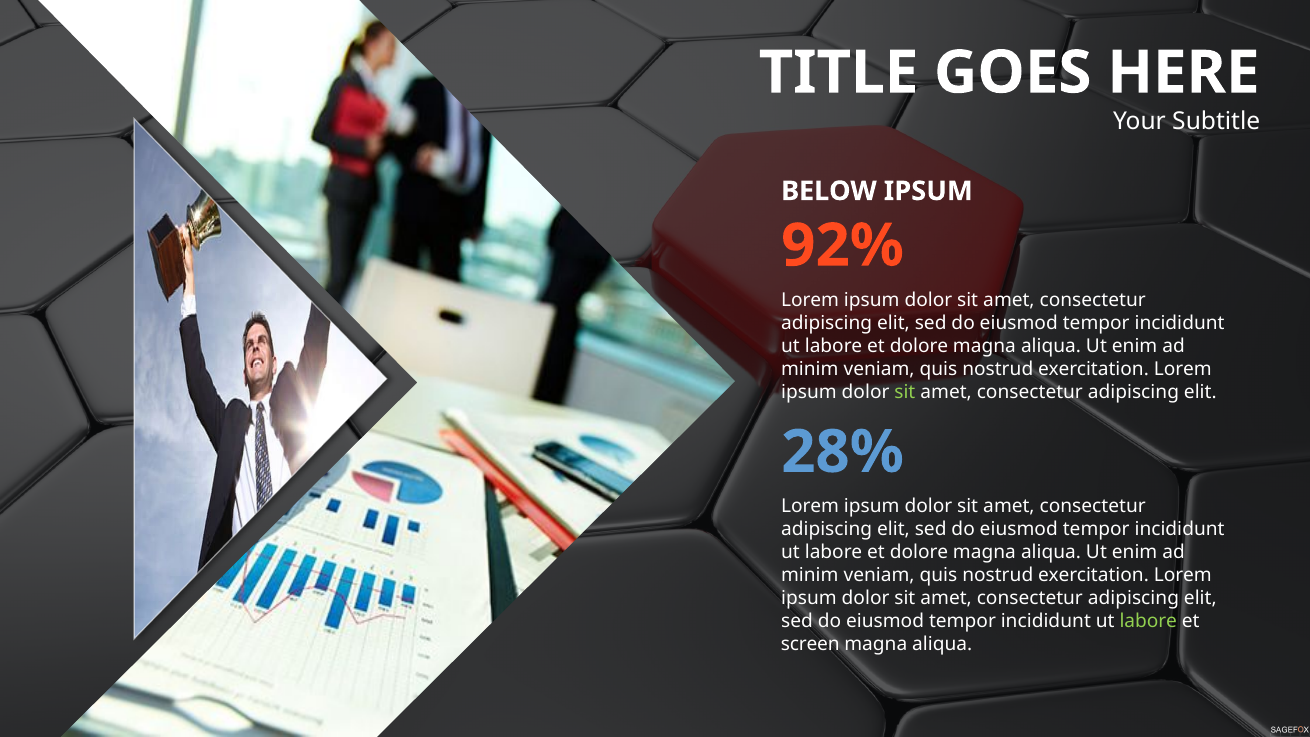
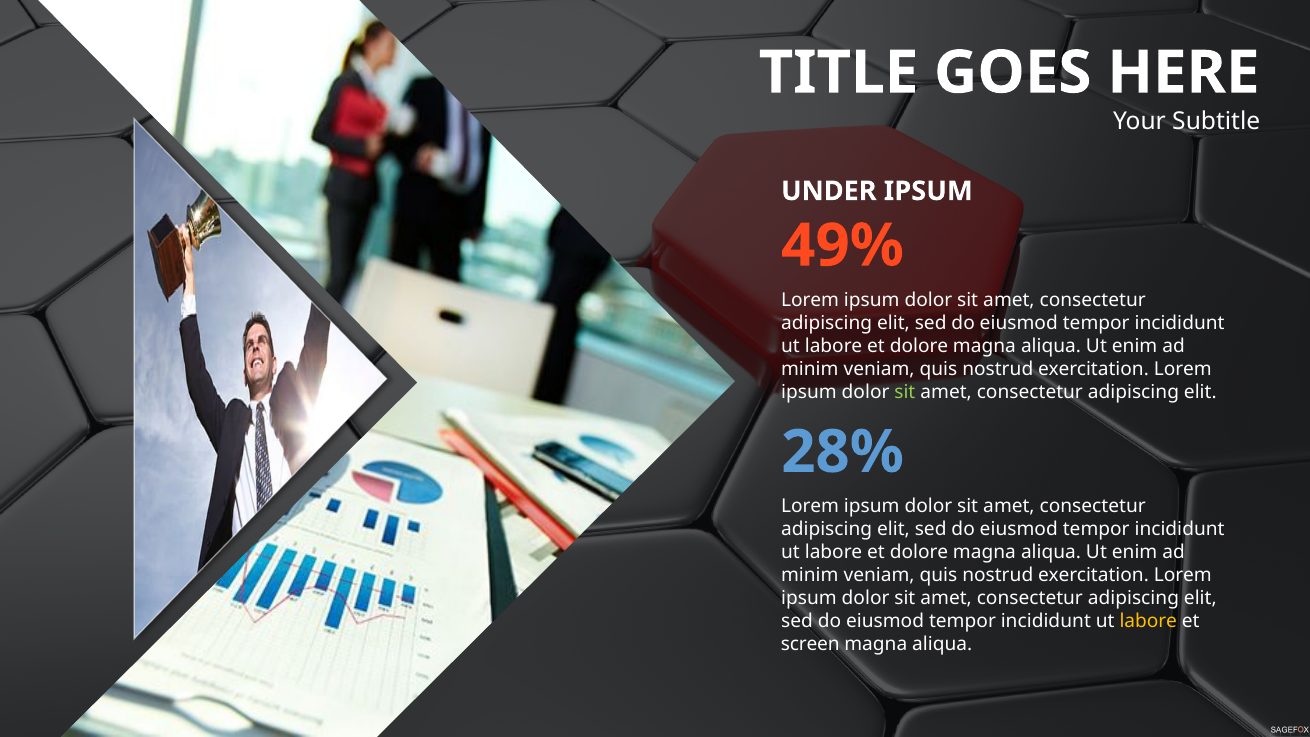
BELOW: BELOW -> UNDER
92%: 92% -> 49%
labore at (1148, 621) colour: light green -> yellow
